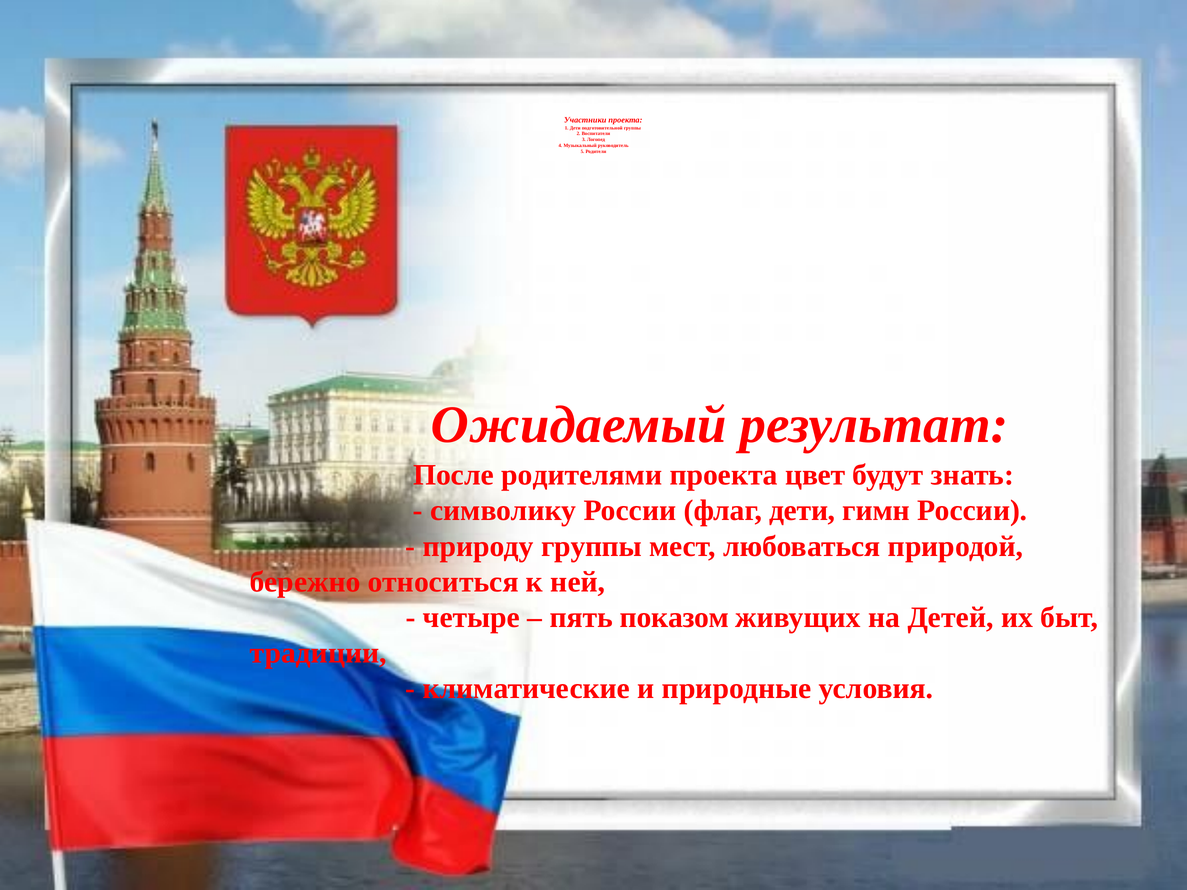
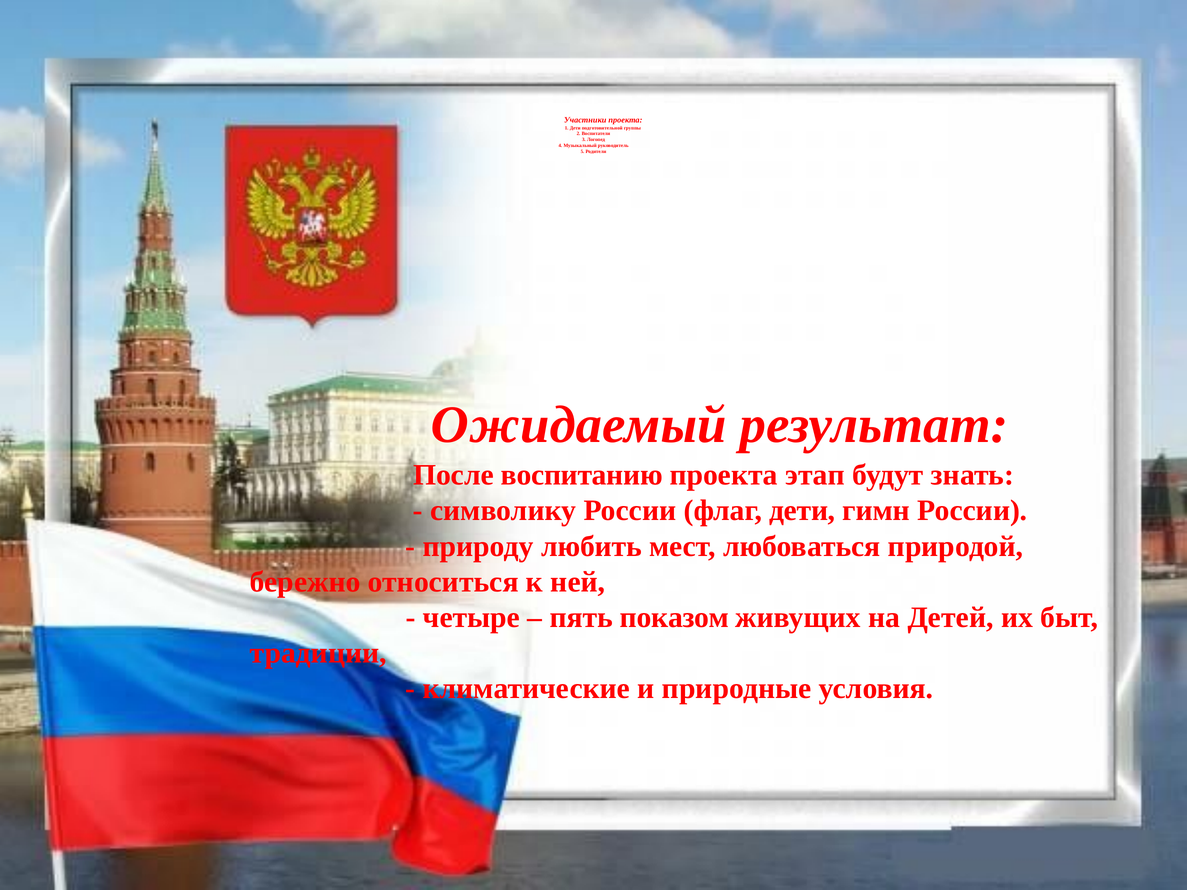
родителями: родителями -> воспитанию
цвет: цвет -> этап
природу группы: группы -> любить
